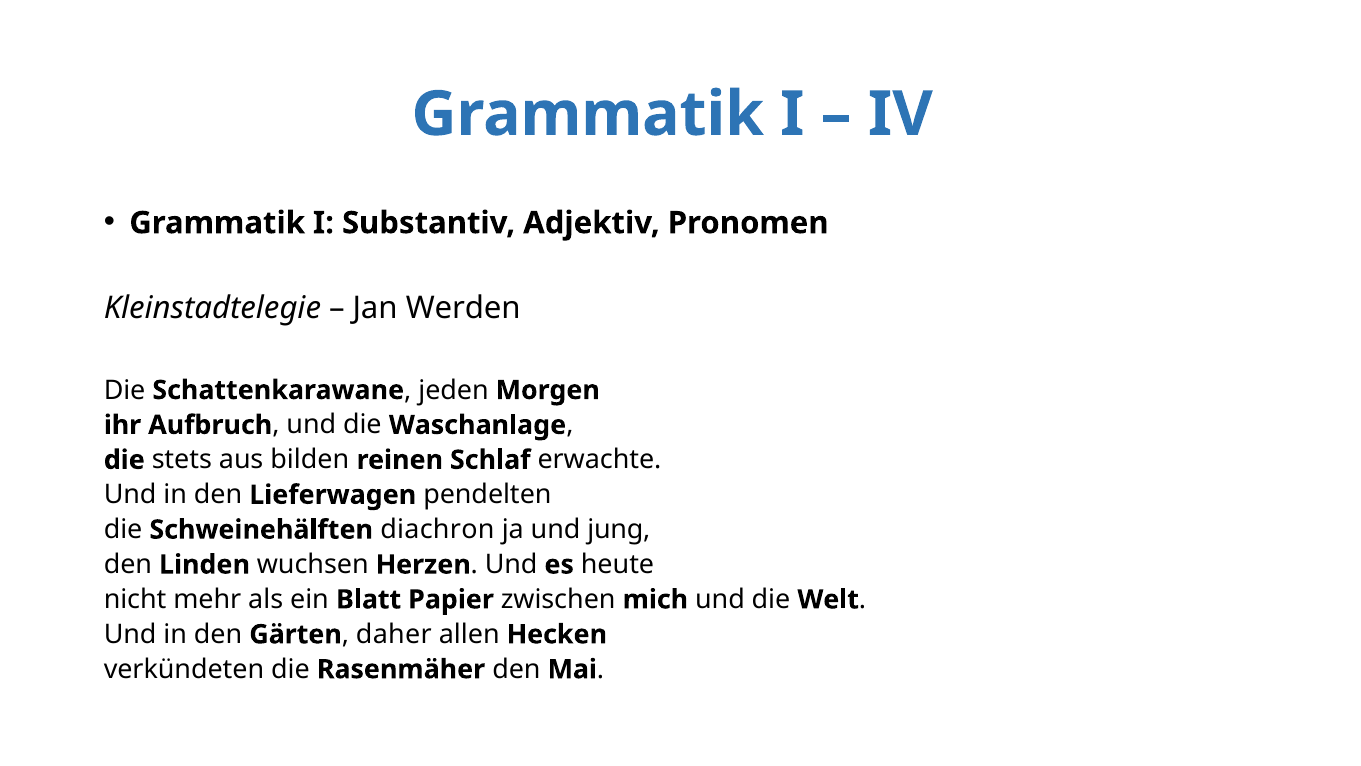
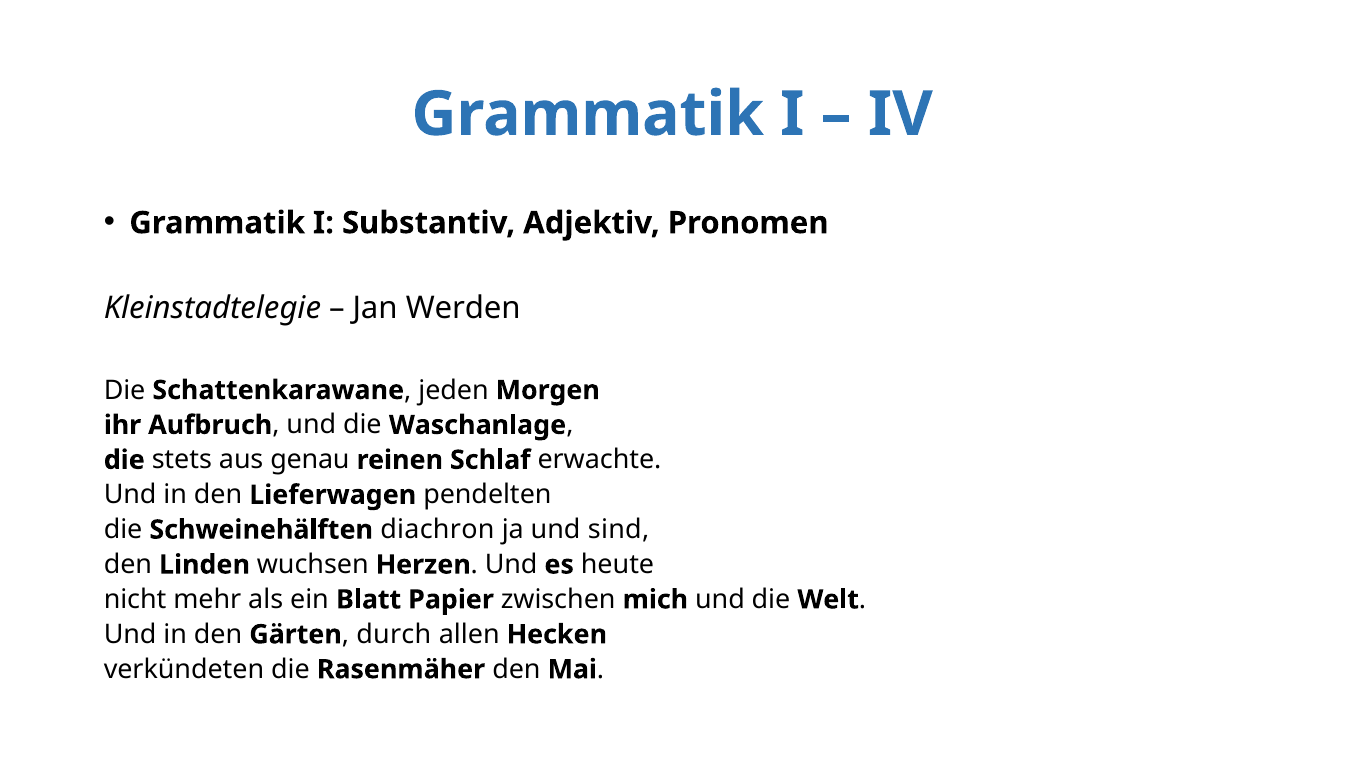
bilden: bilden -> genau
jung: jung -> sind
daher: daher -> durch
